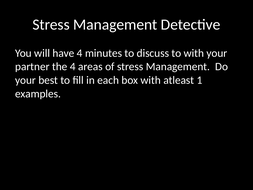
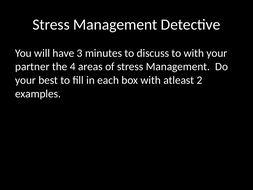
have 4: 4 -> 3
1: 1 -> 2
